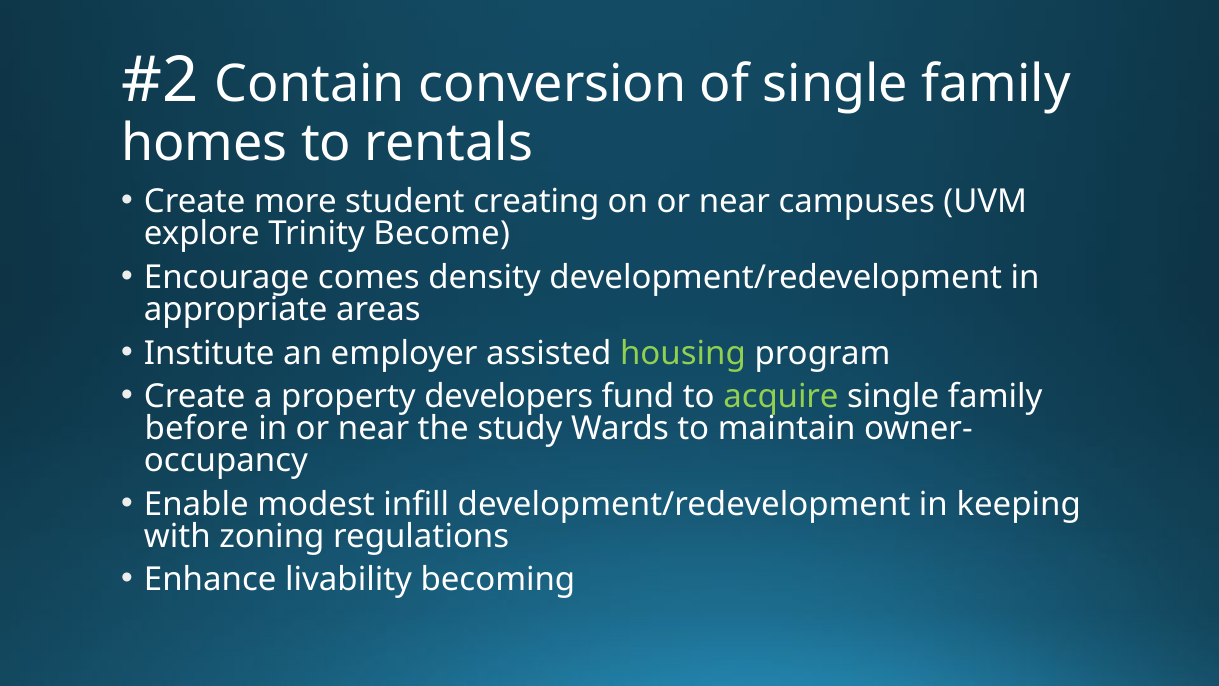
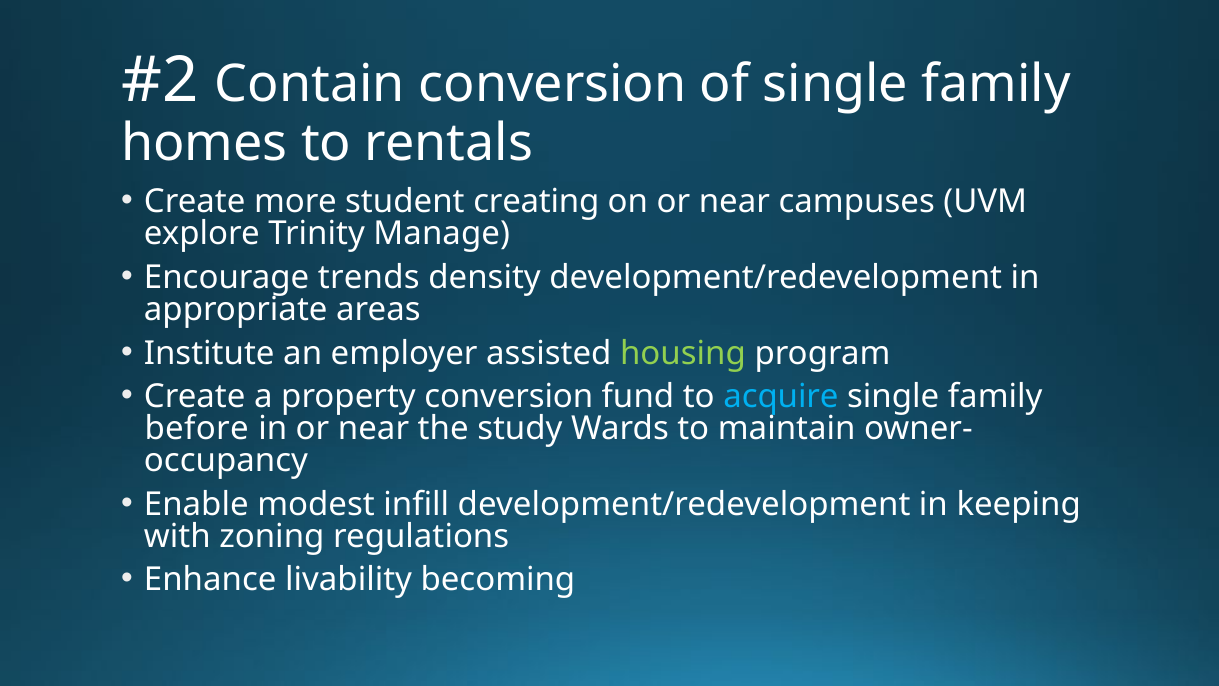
Become: Become -> Manage
comes: comes -> trends
property developers: developers -> conversion
acquire colour: light green -> light blue
